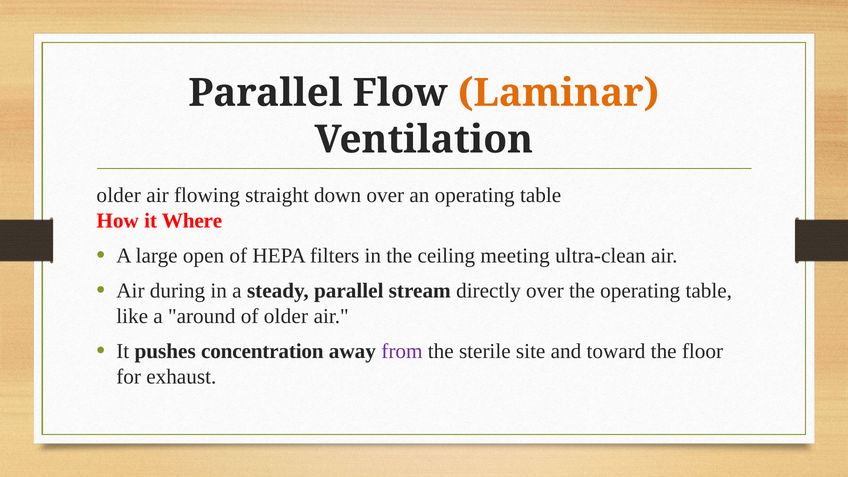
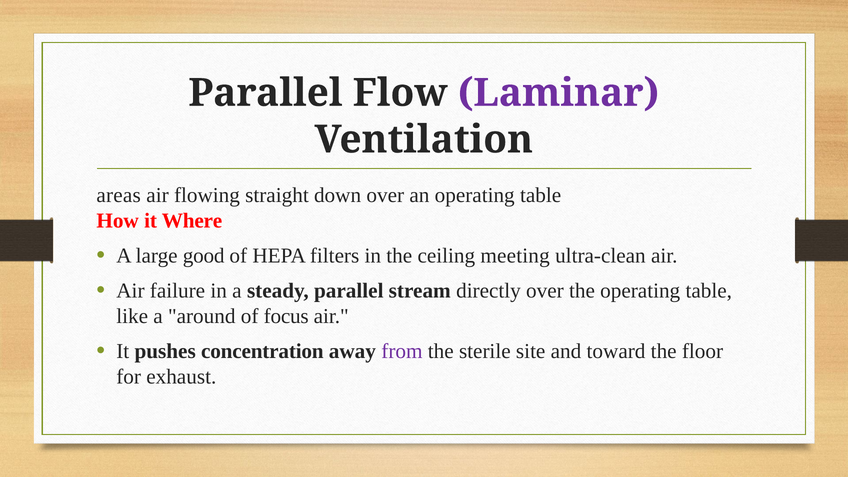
Laminar colour: orange -> purple
older at (119, 195): older -> areas
open: open -> good
during: during -> failure
of older: older -> focus
